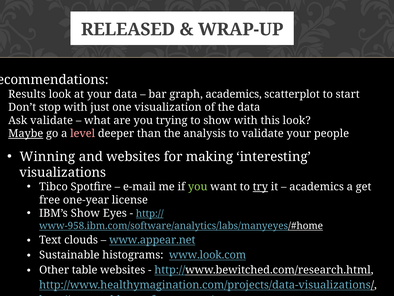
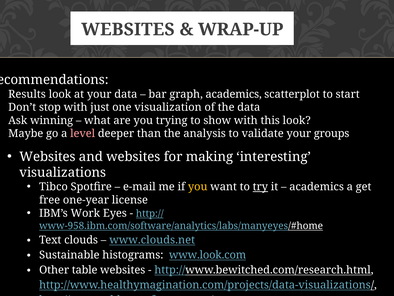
RELEASED at (128, 29): RELEASED -> WEBSITES
Ask validate: validate -> winning
Maybe underline: present -> none
people: people -> groups
Winning at (47, 156): Winning -> Websites
you at (198, 187) colour: light green -> yellow
IBM’s Show: Show -> Work
www.appear.net: www.appear.net -> www.clouds.net
